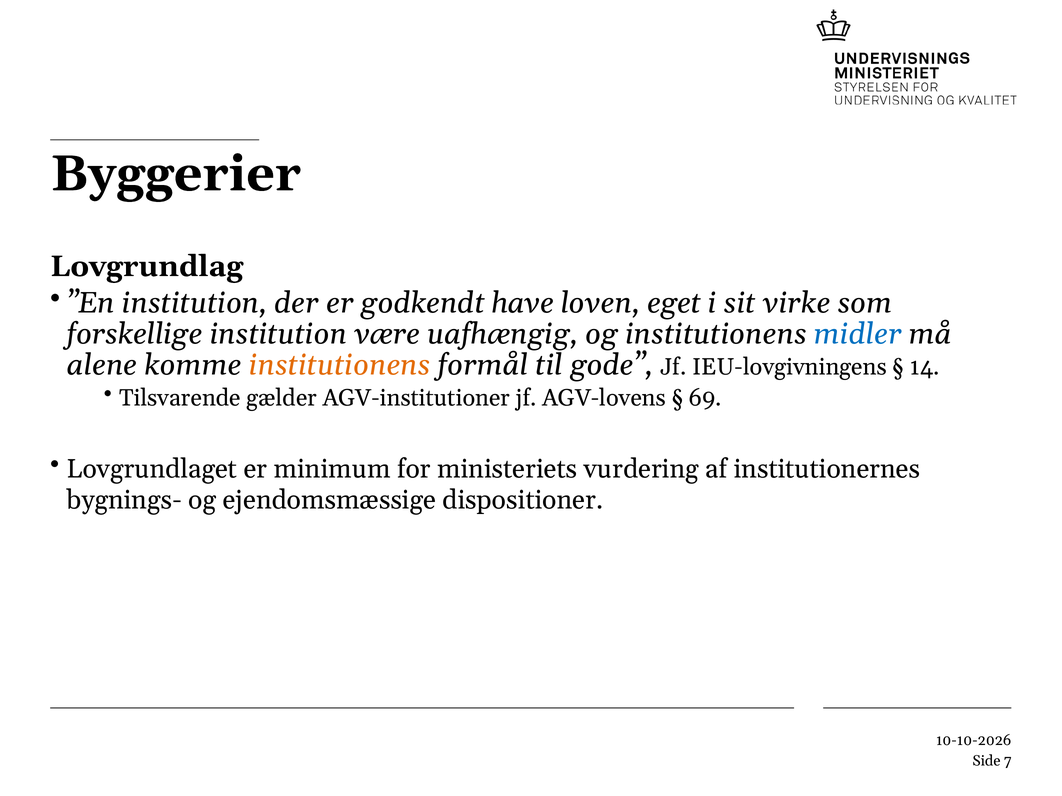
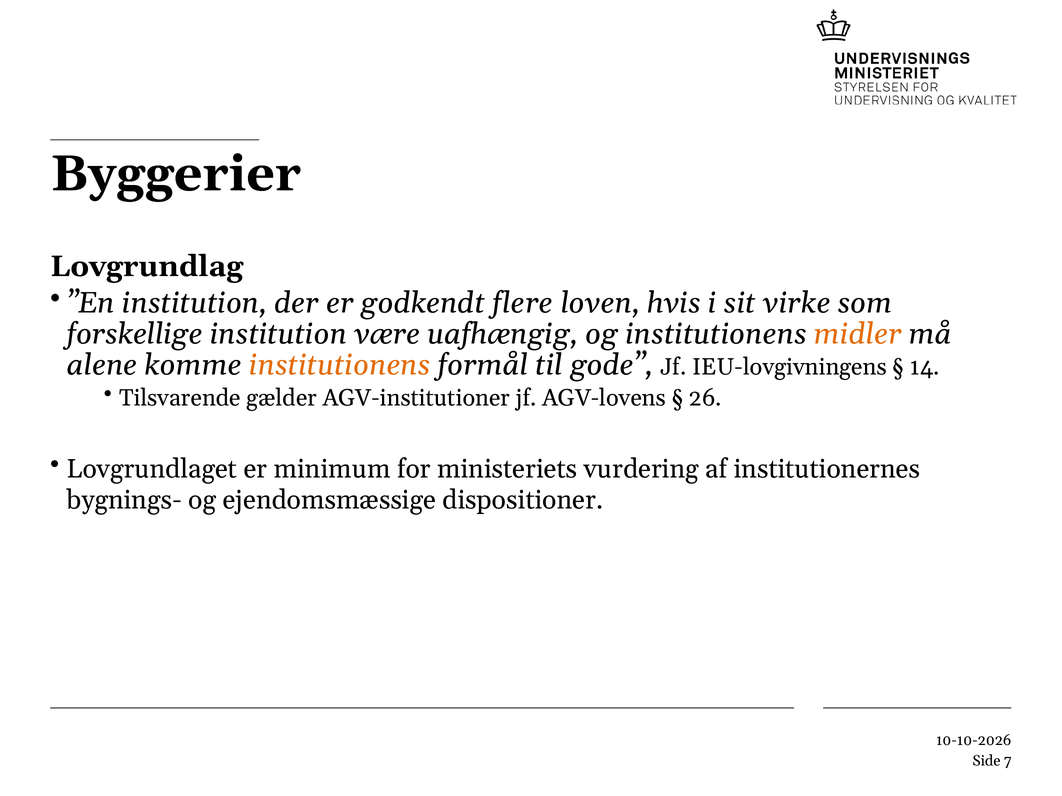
have: have -> flere
eget: eget -> hvis
midler colour: blue -> orange
69: 69 -> 26
